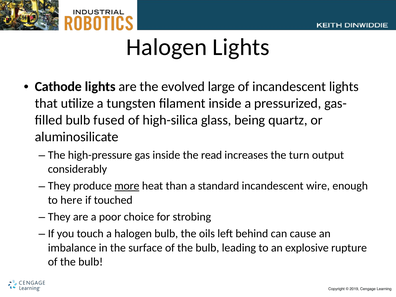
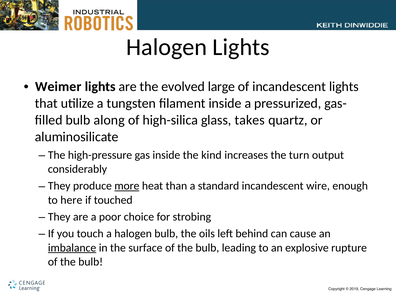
Cathode: Cathode -> Weimer
fused: fused -> along
being: being -> takes
read: read -> kind
imbalance underline: none -> present
